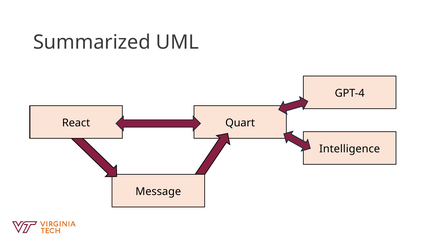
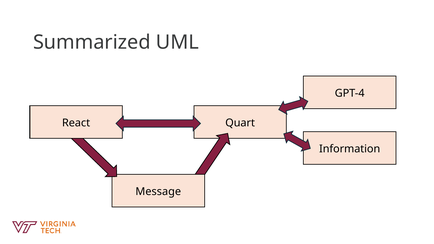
Intelligence: Intelligence -> Information
